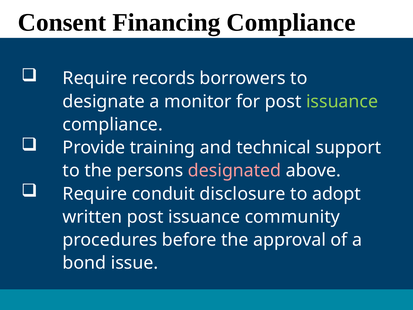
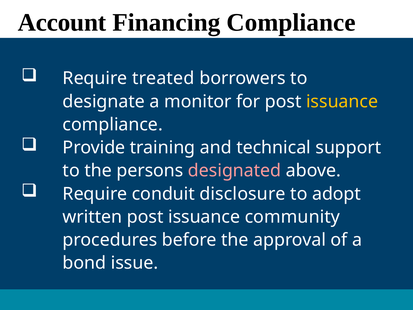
Consent: Consent -> Account
records: records -> treated
issuance at (342, 101) colour: light green -> yellow
